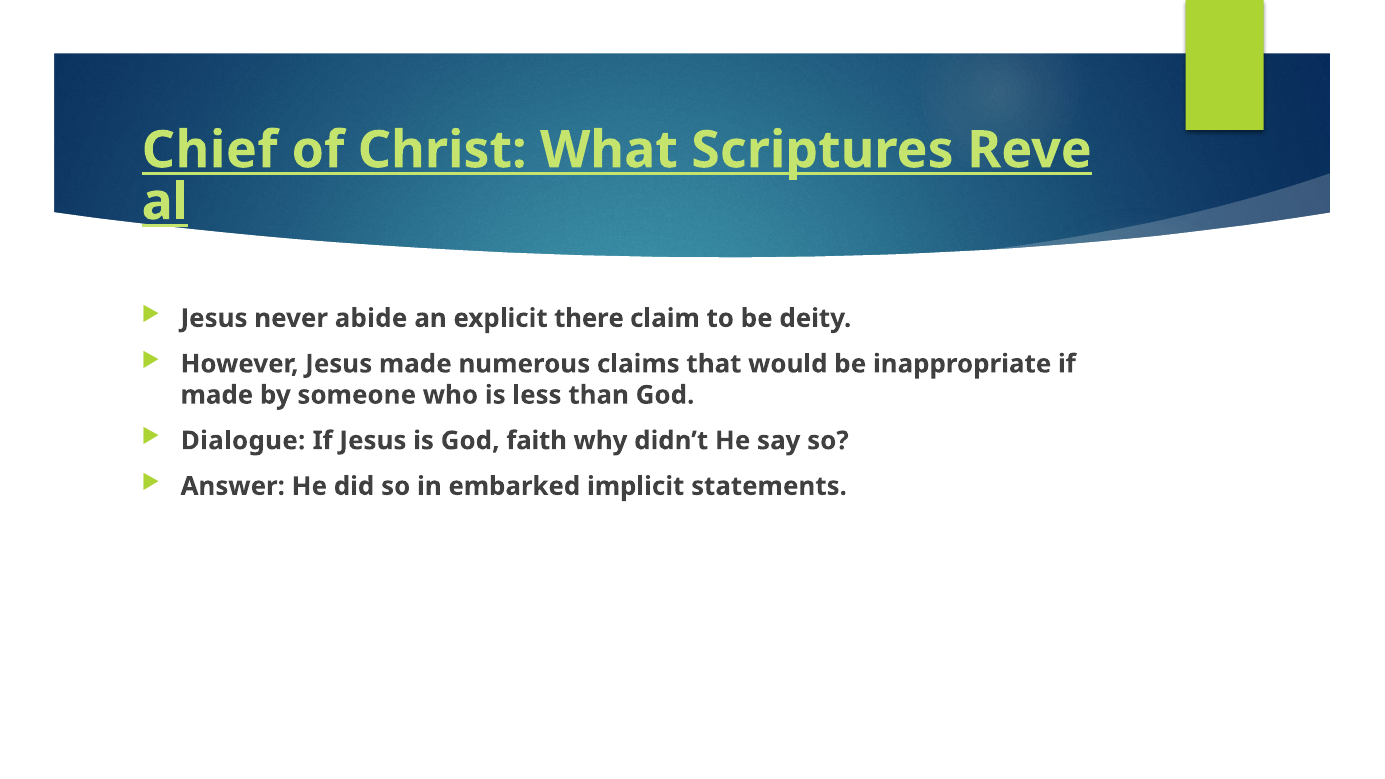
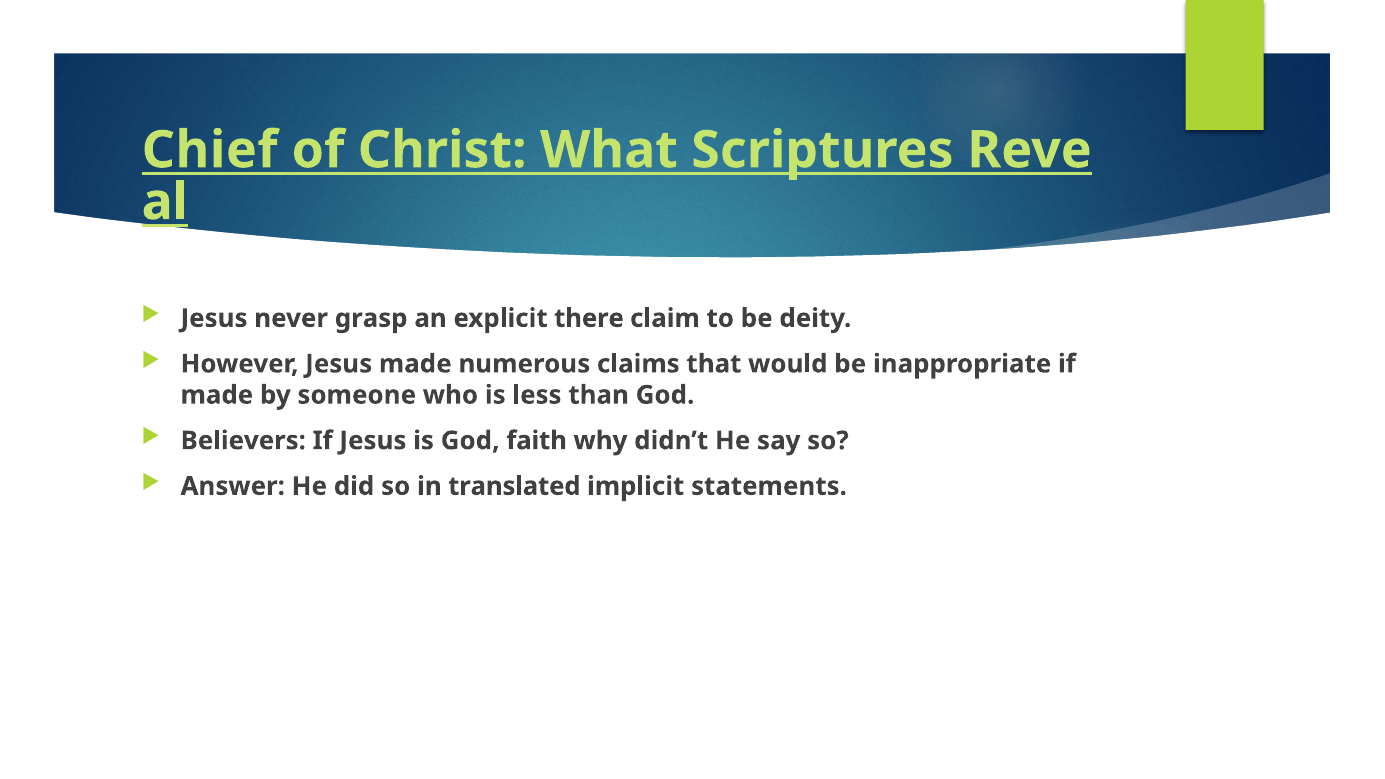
abide: abide -> grasp
Dialogue: Dialogue -> Believers
embarked: embarked -> translated
